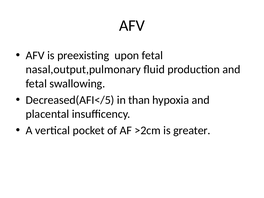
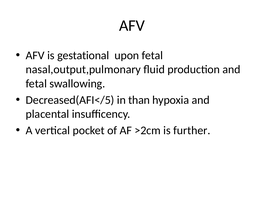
preexisting: preexisting -> gestational
greater: greater -> further
